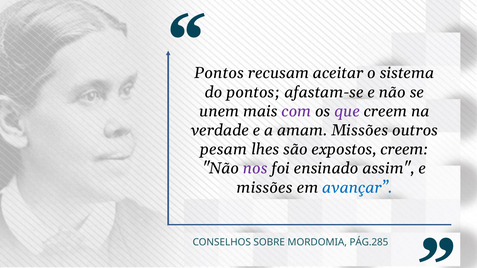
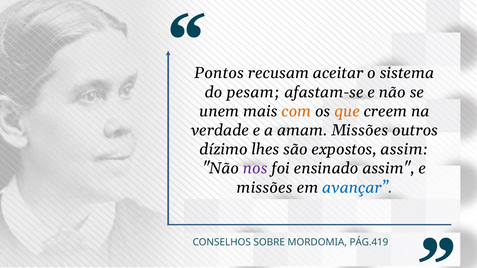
do pontos: pontos -> pesam
com colour: purple -> orange
que colour: purple -> orange
pesam: pesam -> dízimo
expostos creem: creem -> assim
PÁG.285: PÁG.285 -> PÁG.419
